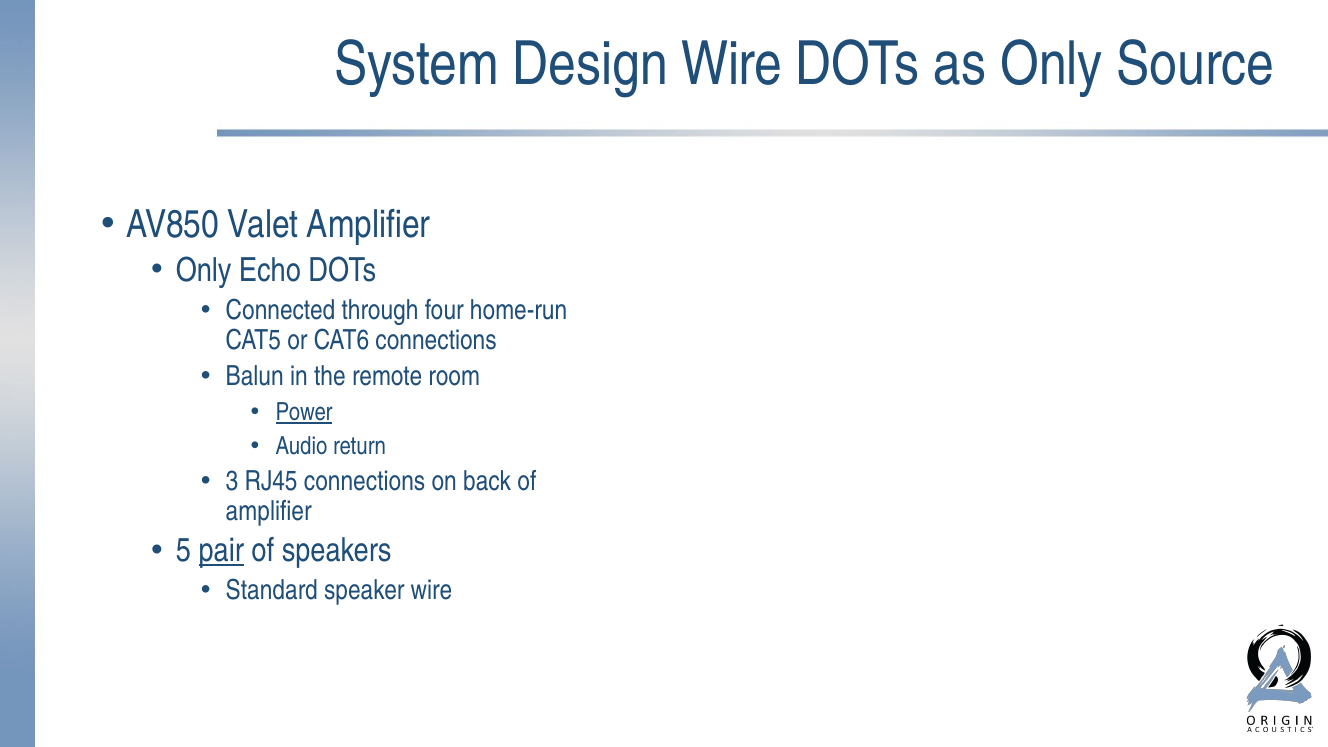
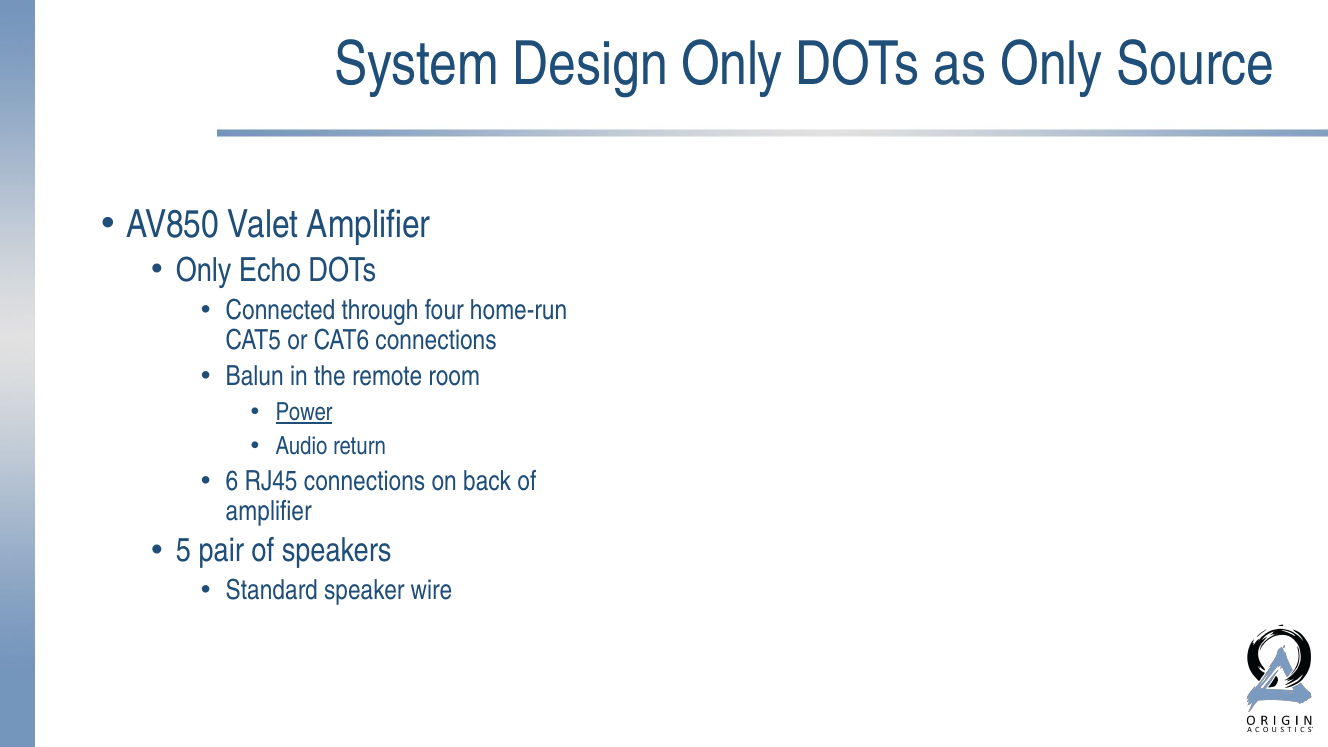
Design Wire: Wire -> Only
3: 3 -> 6
pair underline: present -> none
